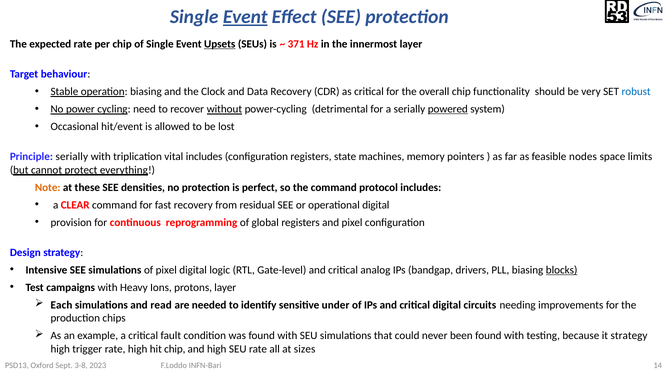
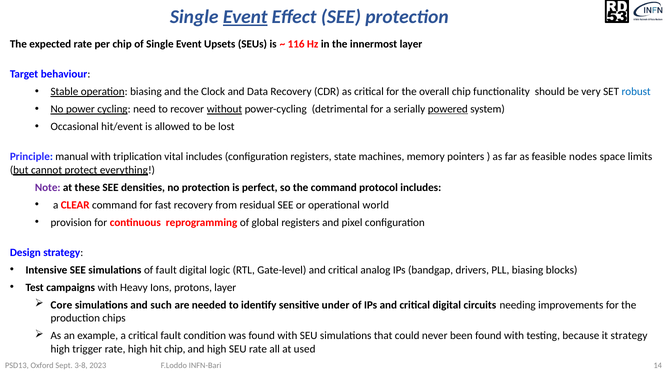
Upsets underline: present -> none
371: 371 -> 116
Principle serially: serially -> manual
Note colour: orange -> purple
operational digital: digital -> world
of pixel: pixel -> fault
blocks underline: present -> none
Each: Each -> Core
read: read -> such
sizes: sizes -> used
